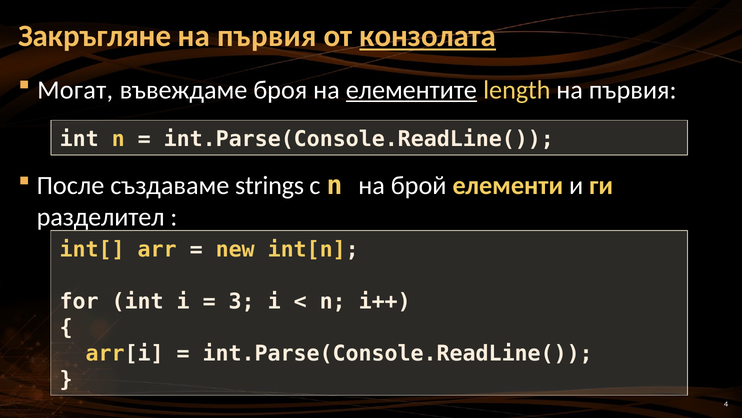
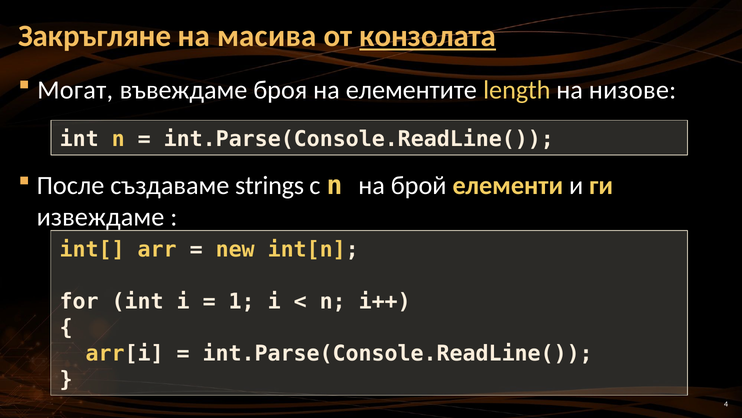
първия at (267, 36): първия -> масива
елементите underline: present -> none
length на първия: първия -> низове
разделител: разделител -> извеждаме
3: 3 -> 1
